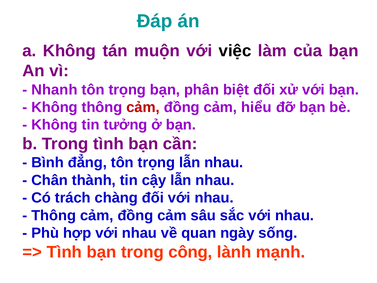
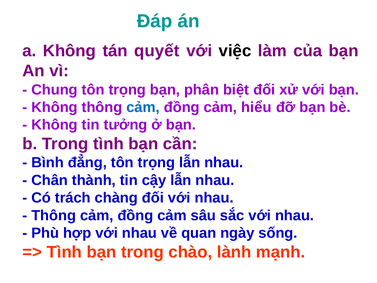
muộn: muộn -> quyết
Nhanh: Nhanh -> Chung
cảm at (143, 107) colour: red -> blue
công: công -> chào
